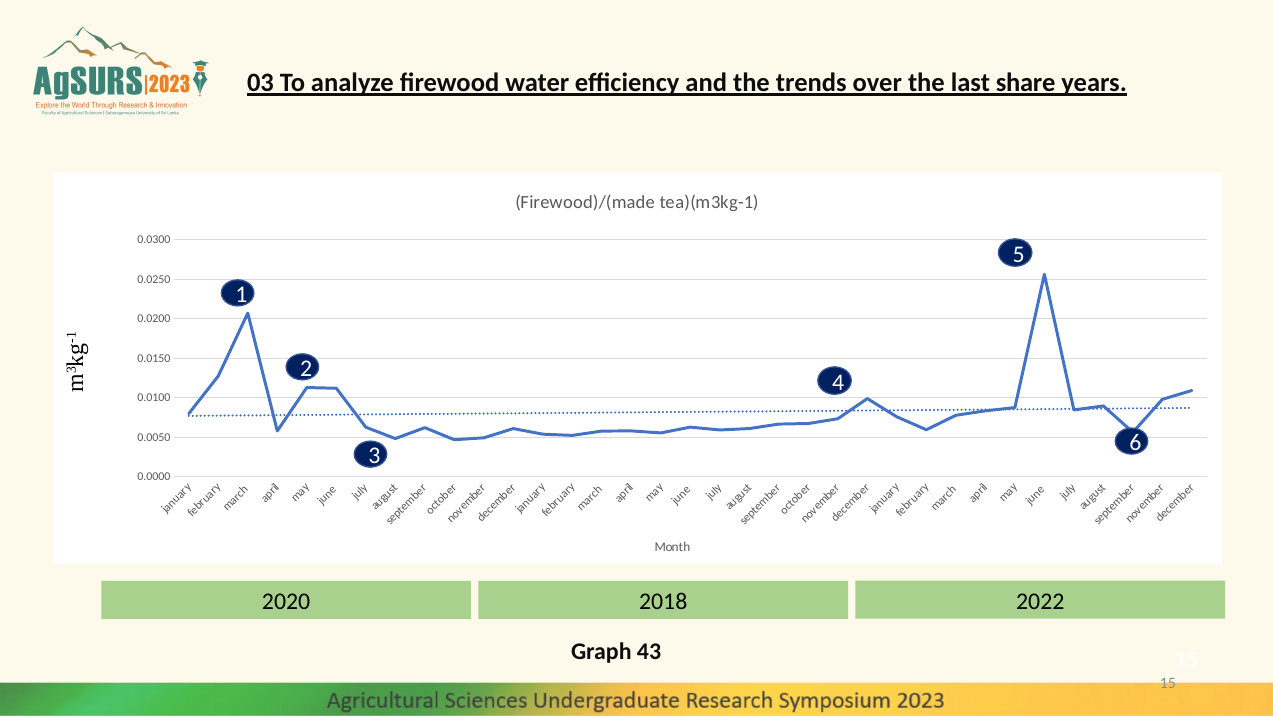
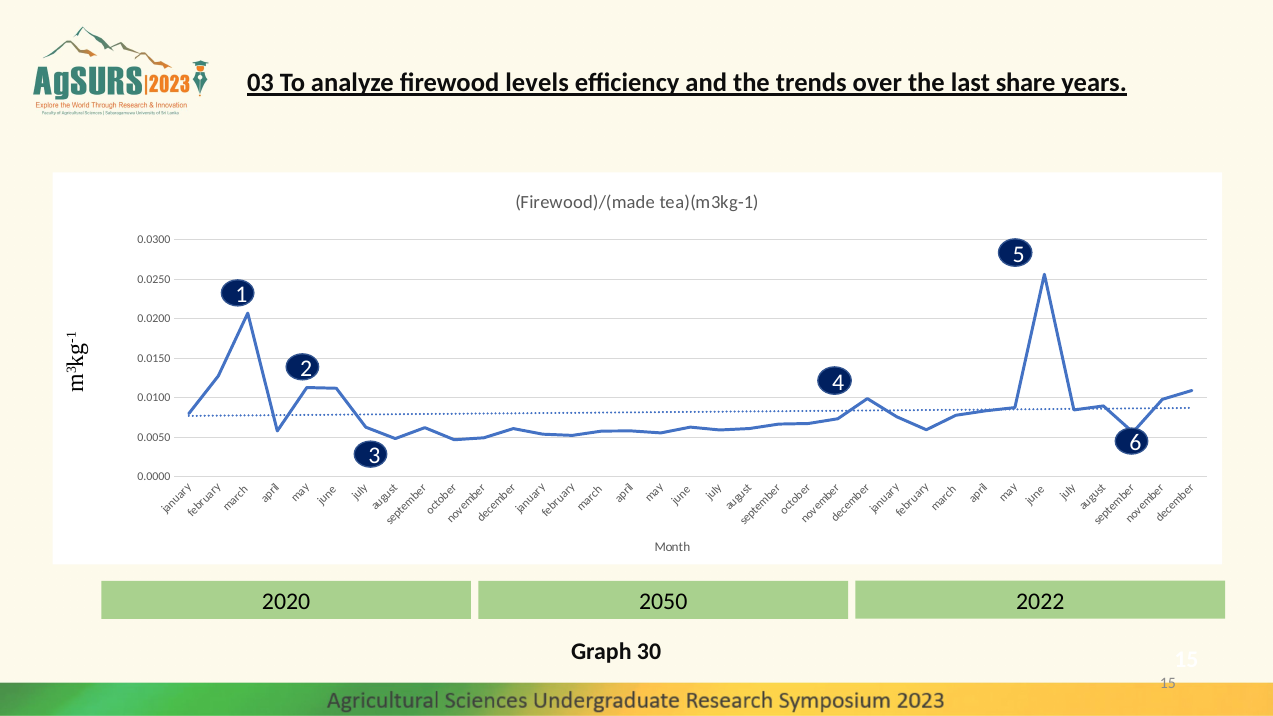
water: water -> levels
2018: 2018 -> 2050
43: 43 -> 30
